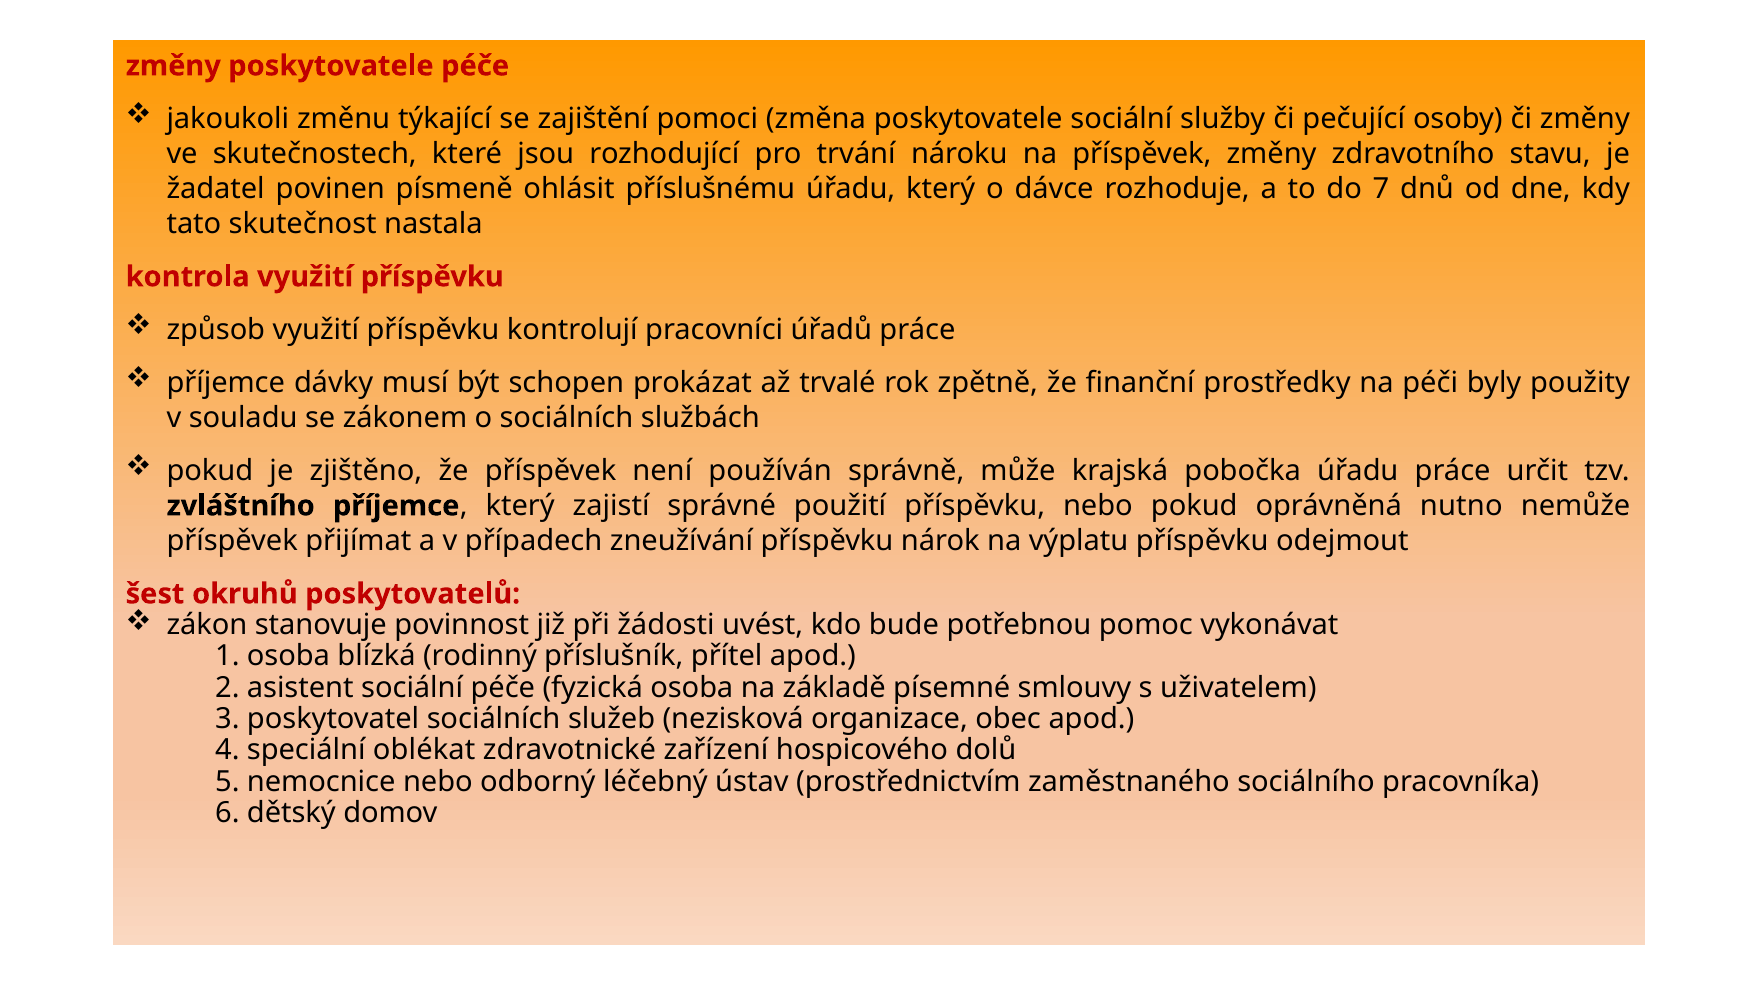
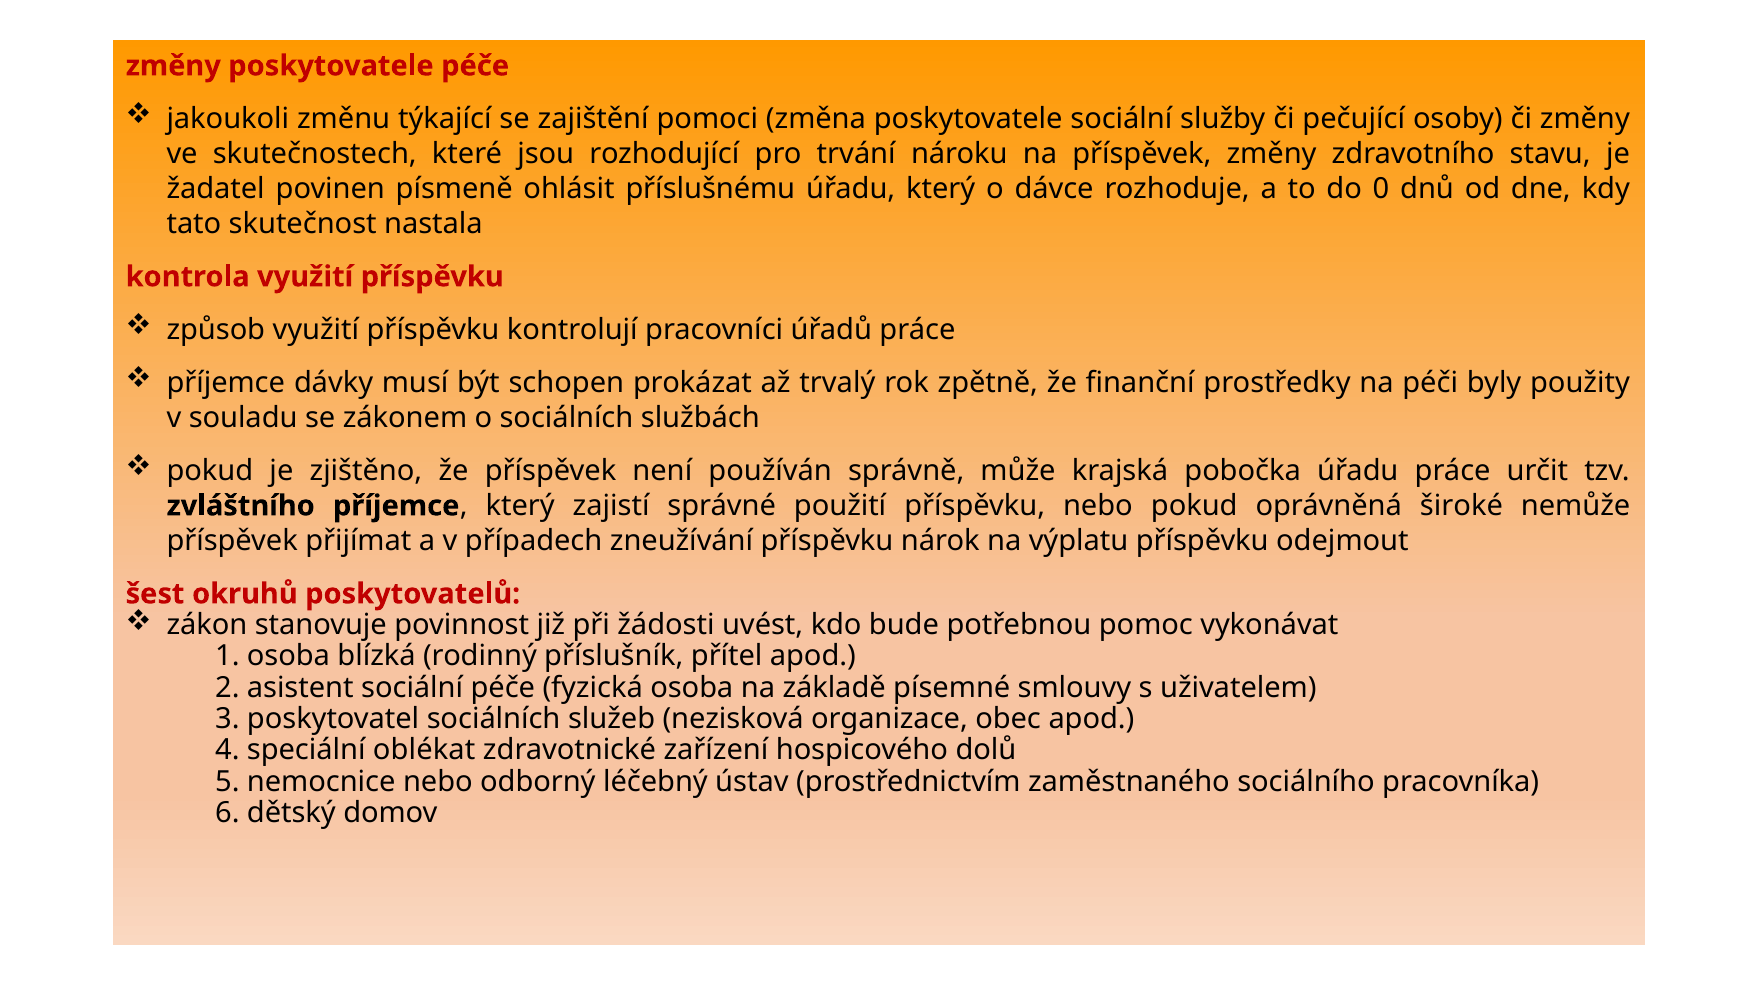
7: 7 -> 0
trvalé: trvalé -> trvalý
nutno: nutno -> široké
